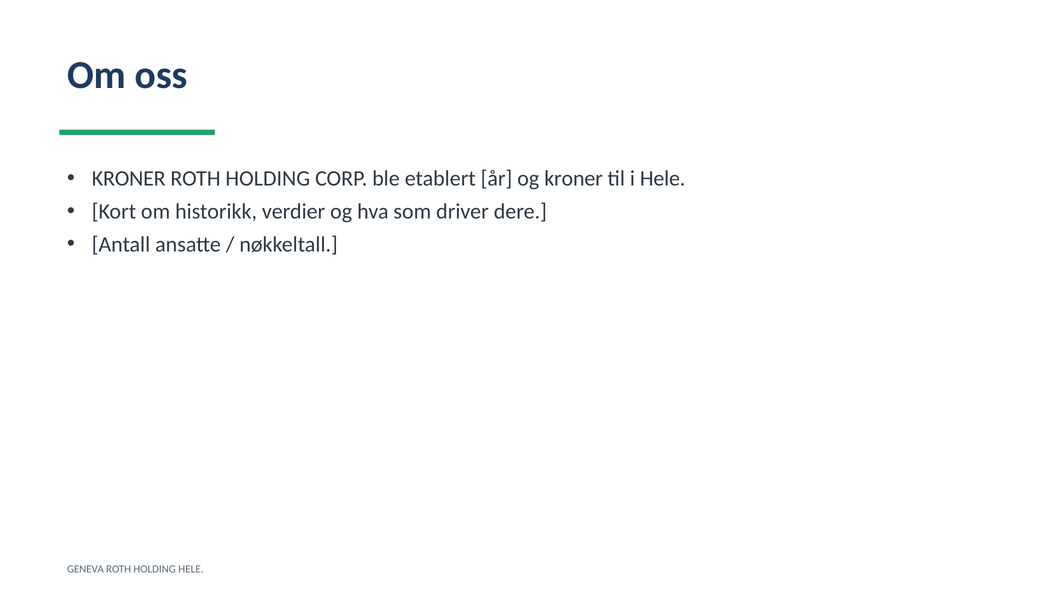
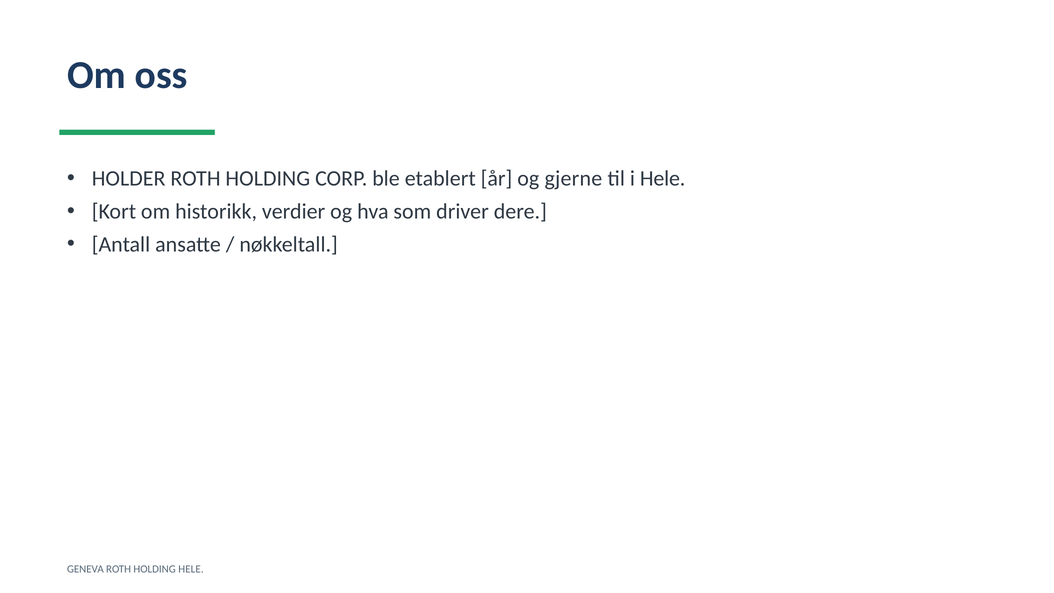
KRONER at (129, 179): KRONER -> HOLDER
og kroner: kroner -> gjerne
